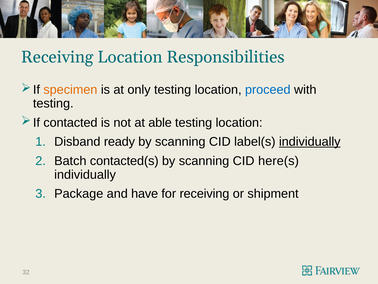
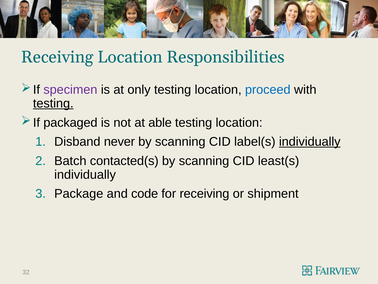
specimen colour: orange -> purple
testing at (53, 103) underline: none -> present
contacted: contacted -> packaged
ready: ready -> never
here(s: here(s -> least(s
have: have -> code
